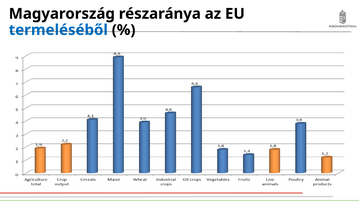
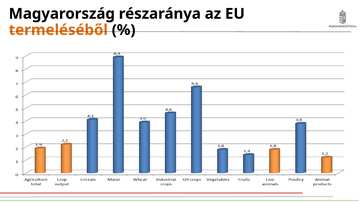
termeléséből colour: blue -> orange
